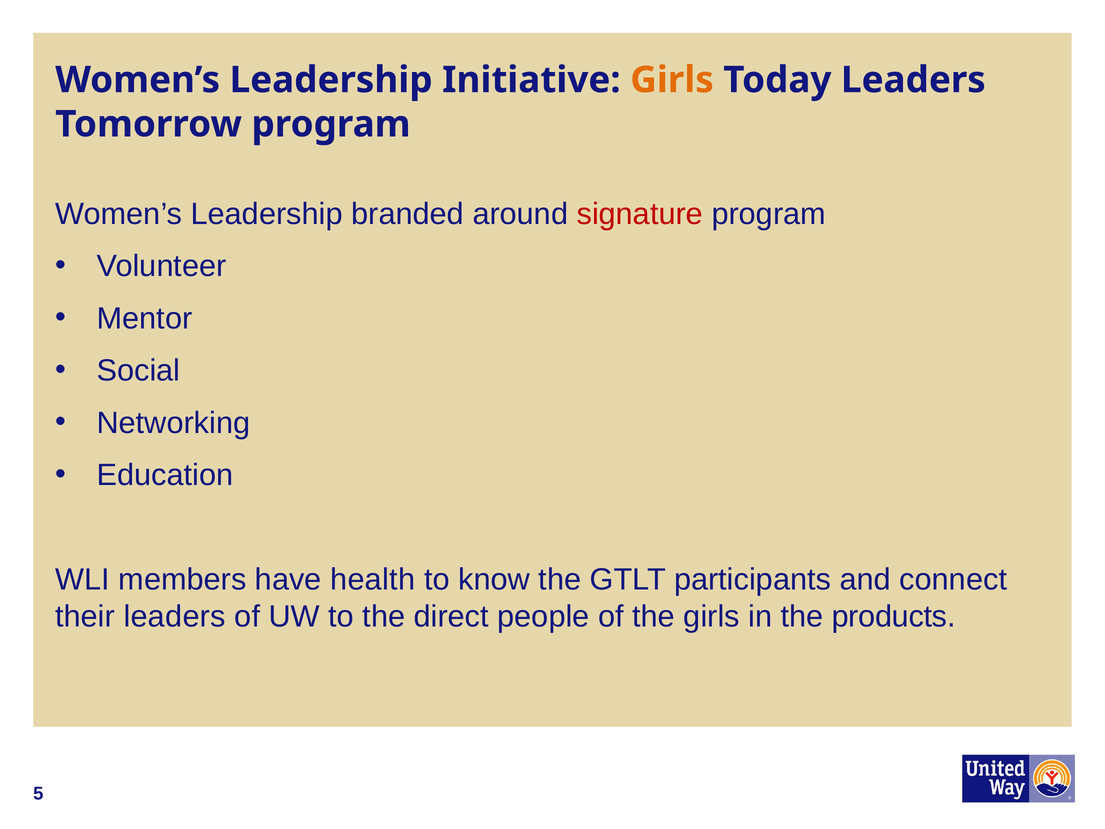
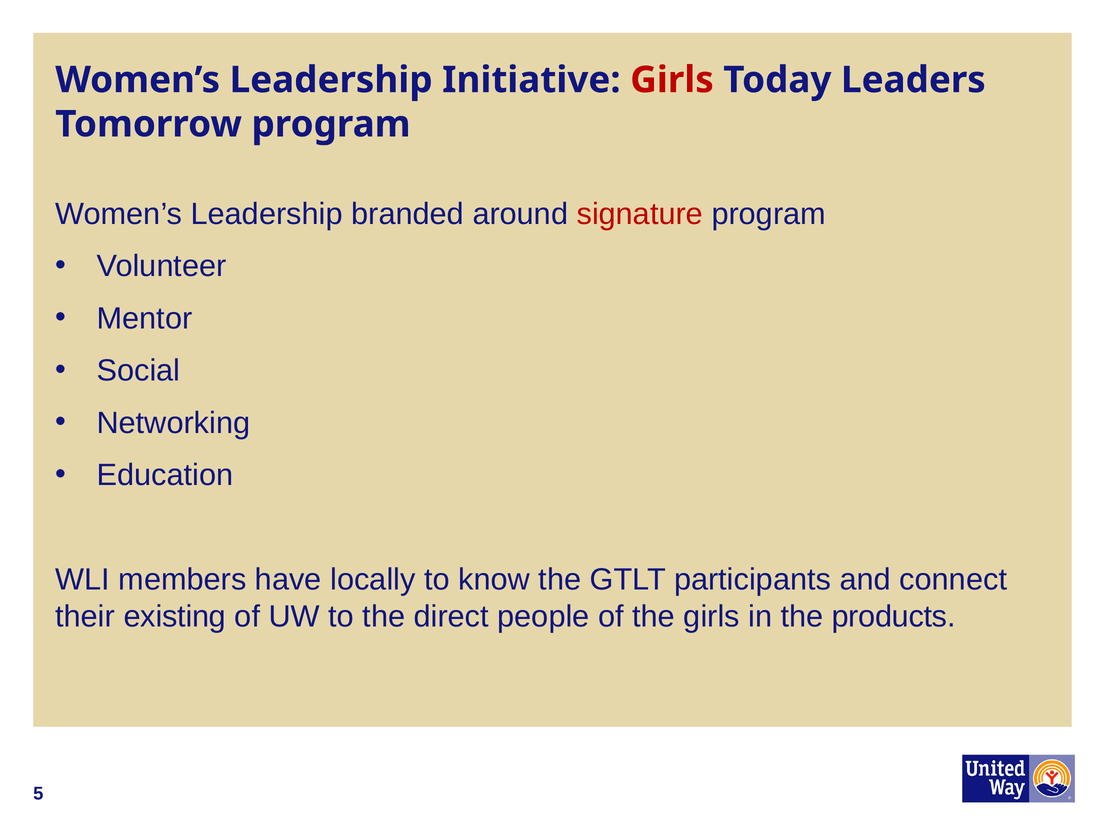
Girls at (672, 80) colour: orange -> red
health: health -> locally
their leaders: leaders -> existing
